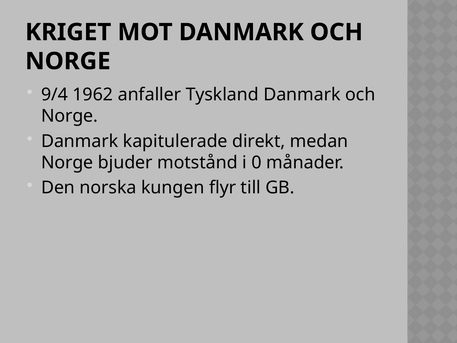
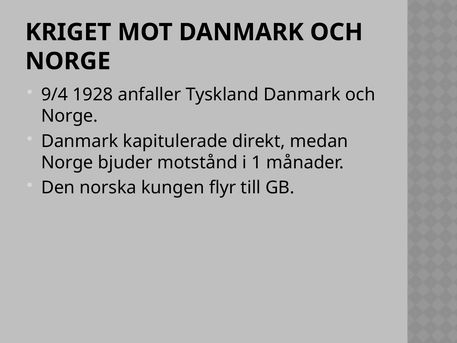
1962: 1962 -> 1928
0: 0 -> 1
